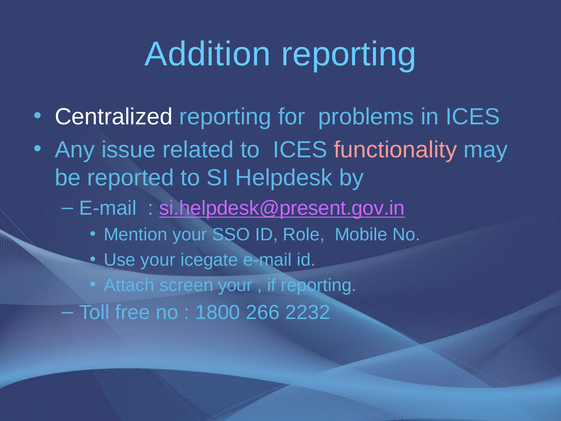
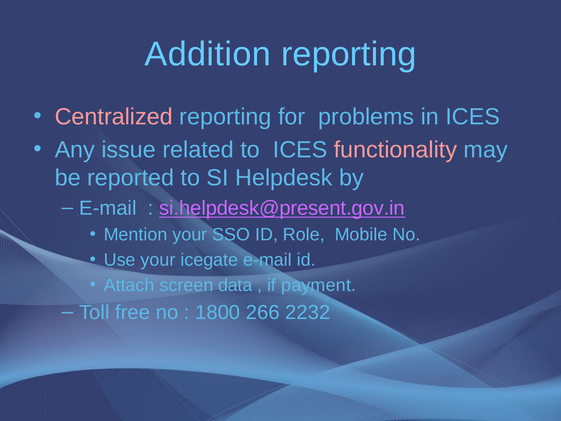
Centralized colour: white -> pink
screen your: your -> data
if reporting: reporting -> payment
